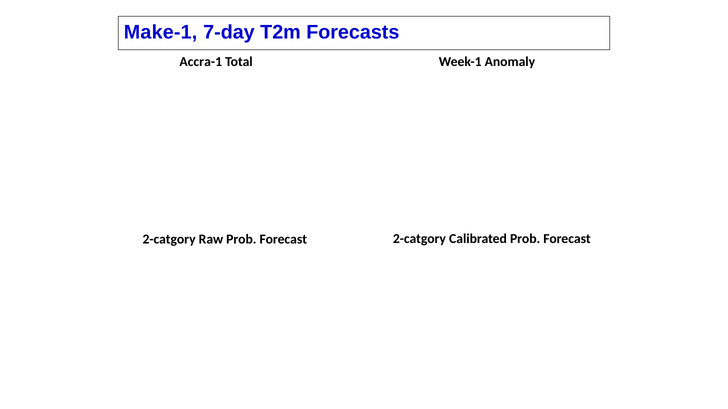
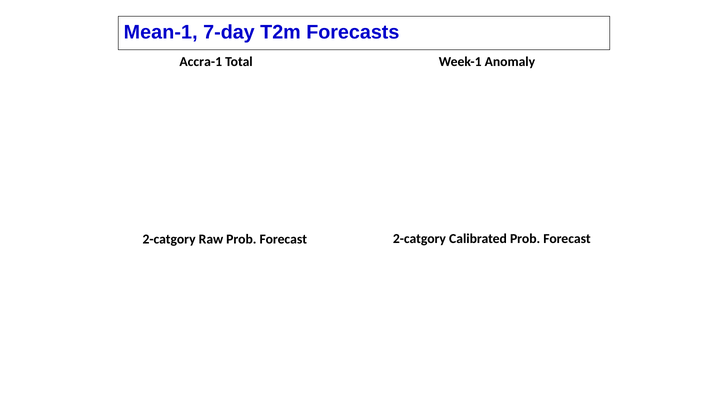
Make-1: Make-1 -> Mean-1
